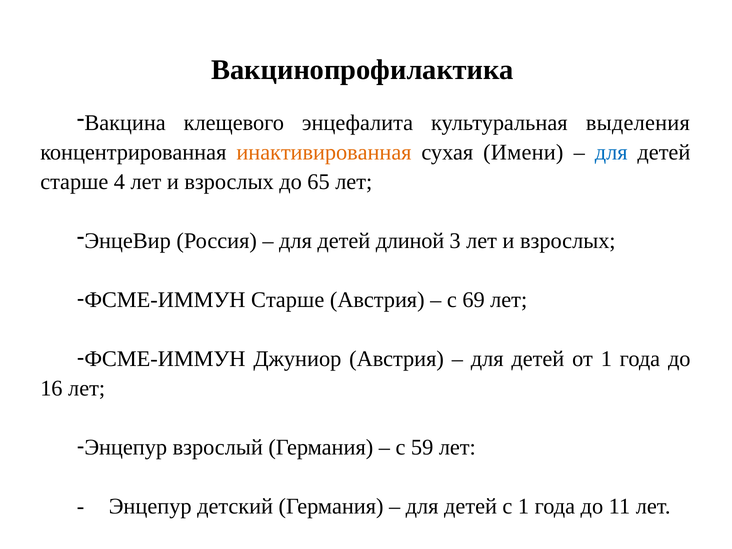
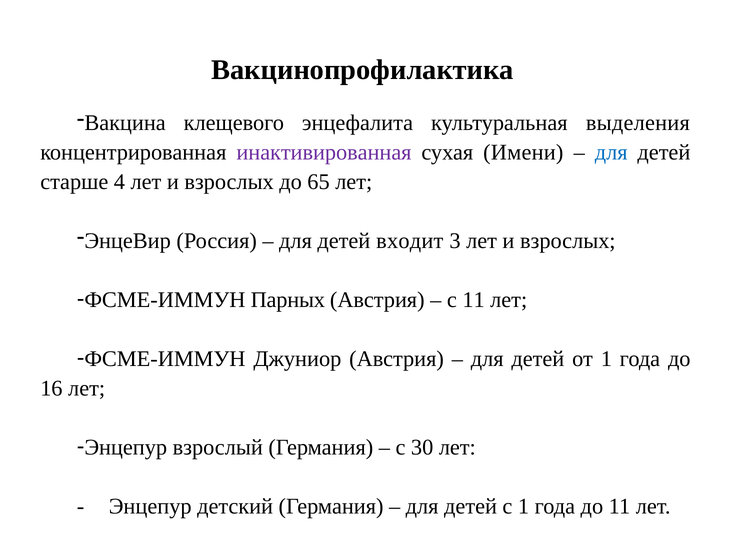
инактивированная colour: orange -> purple
длиной: длиной -> входит
ФСМЕ-ИММУН Старше: Старше -> Парных
с 69: 69 -> 11
59: 59 -> 30
